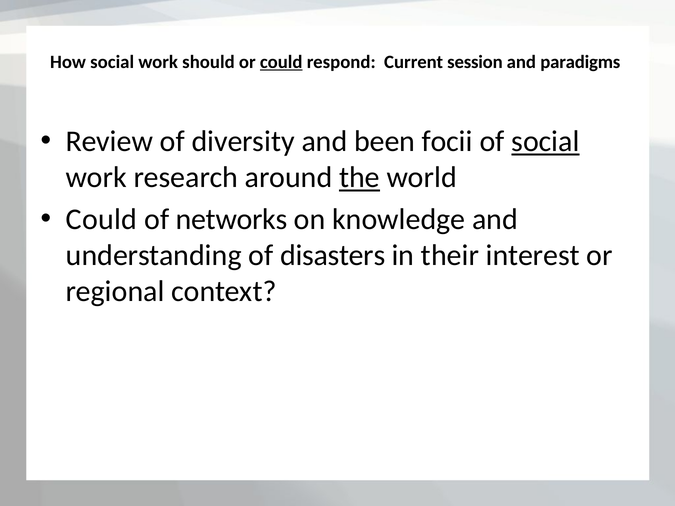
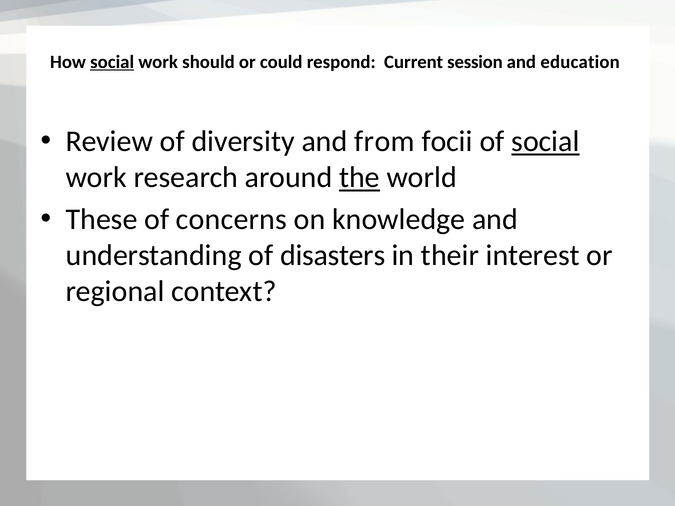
social at (112, 62) underline: none -> present
could at (281, 62) underline: present -> none
paradigms: paradigms -> education
been: been -> from
Could at (101, 220): Could -> These
networks: networks -> concerns
